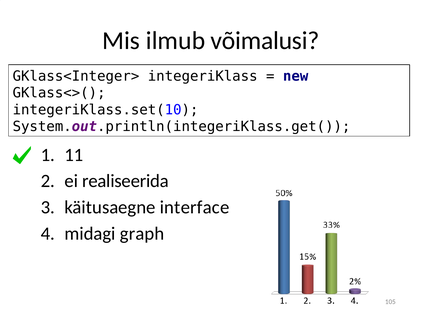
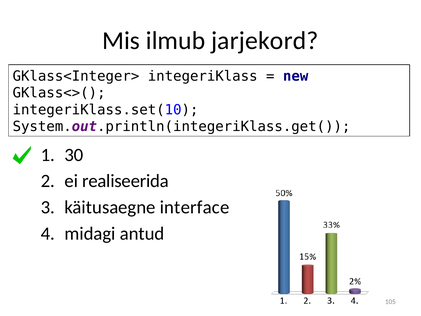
võimalusi: võimalusi -> jarjekord
11: 11 -> 30
graph: graph -> antud
